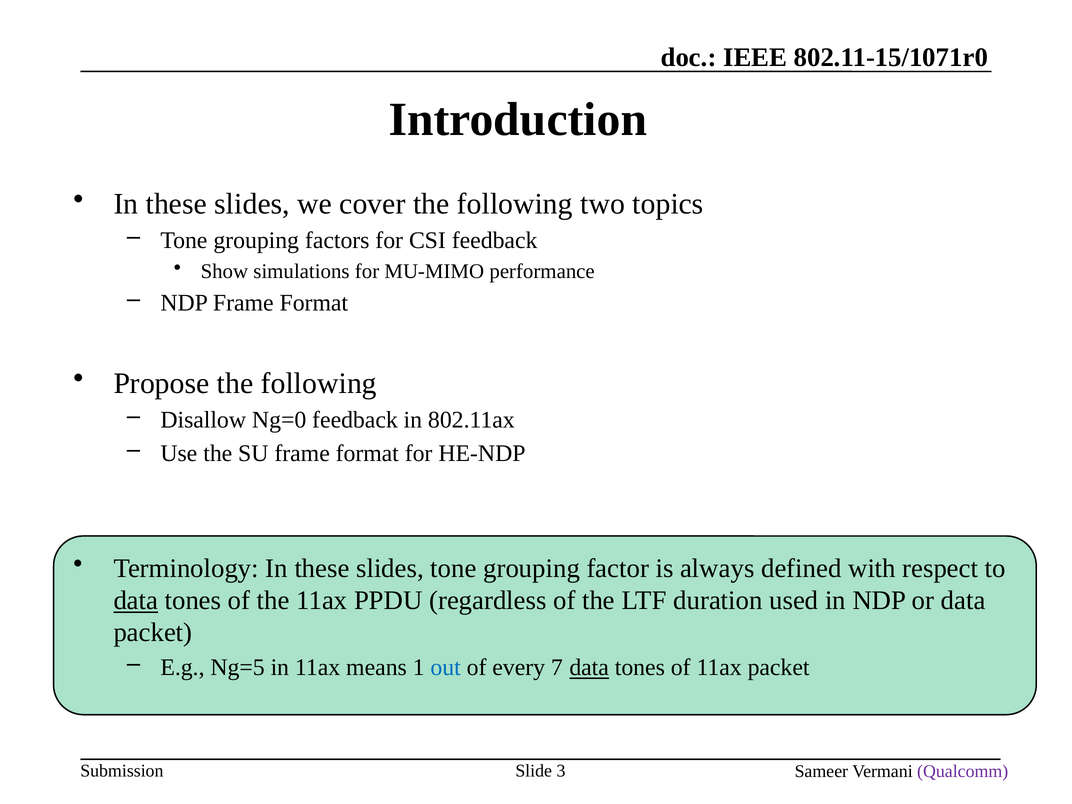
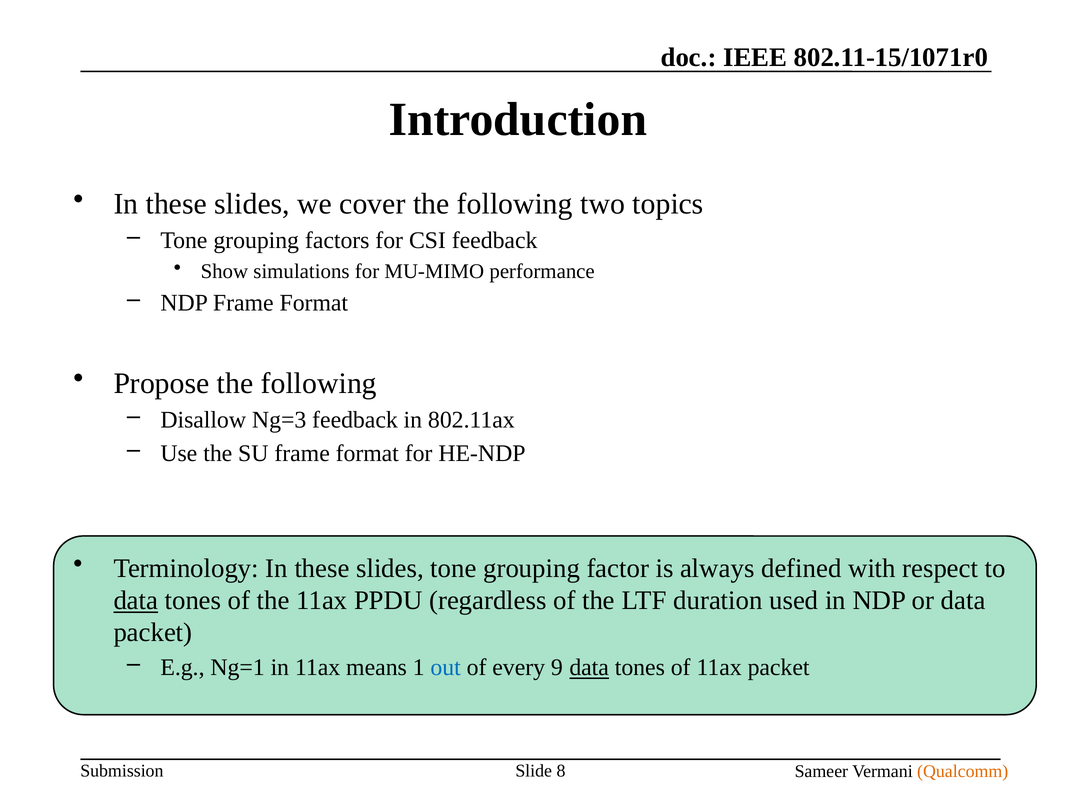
Ng=0: Ng=0 -> Ng=3
Ng=5: Ng=5 -> Ng=1
7: 7 -> 9
3: 3 -> 8
Qualcomm colour: purple -> orange
